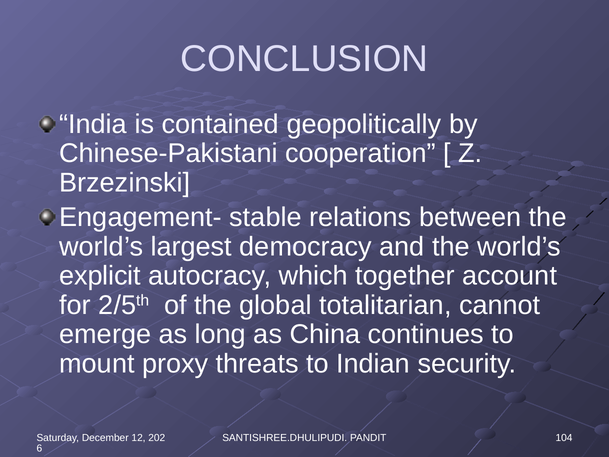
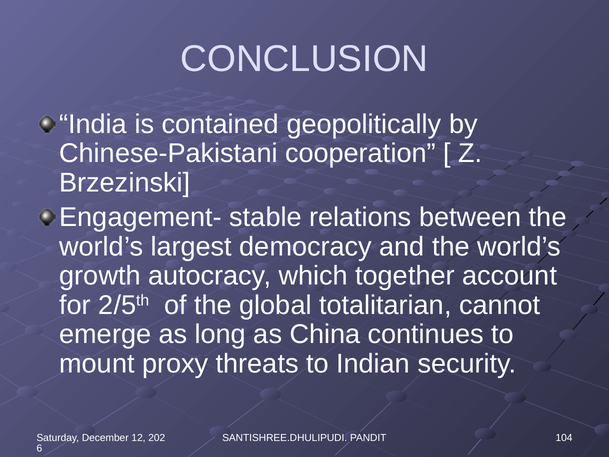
explicit: explicit -> growth
